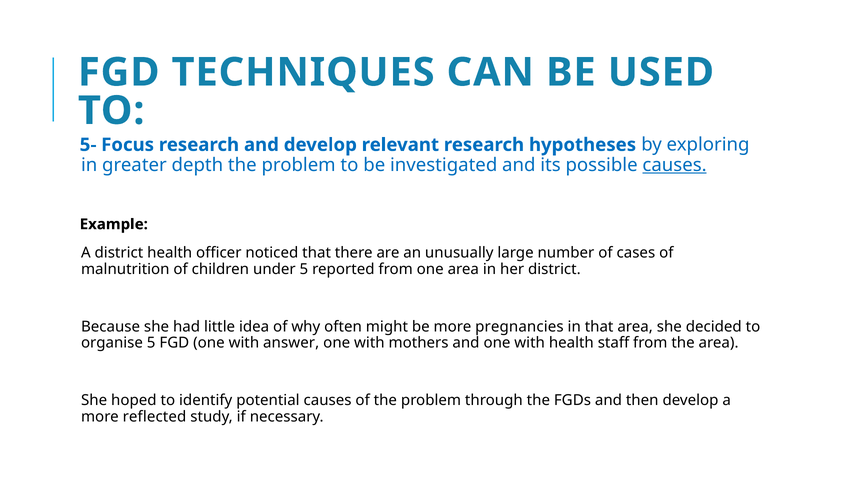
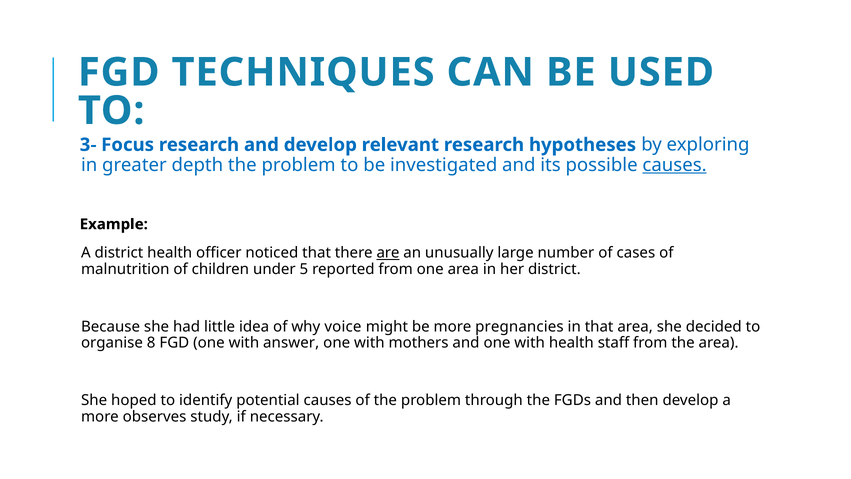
5-: 5- -> 3-
are underline: none -> present
often: often -> voice
organise 5: 5 -> 8
reflected: reflected -> observes
